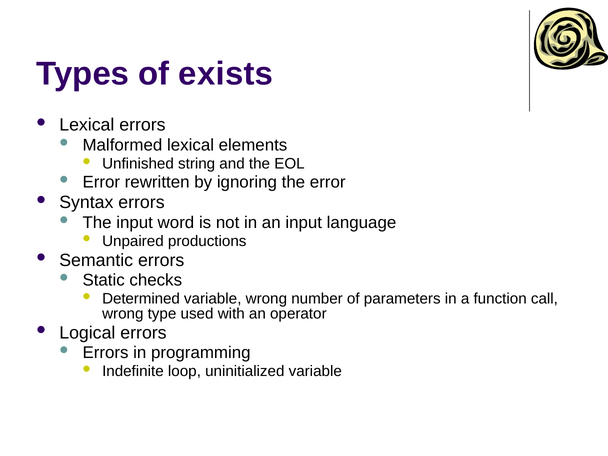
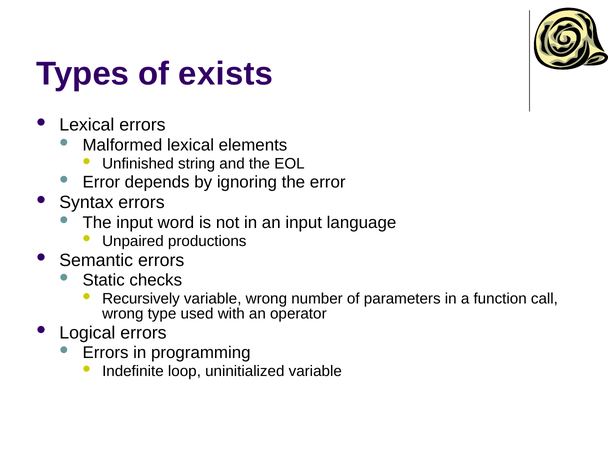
rewritten: rewritten -> depends
Determined: Determined -> Recursively
